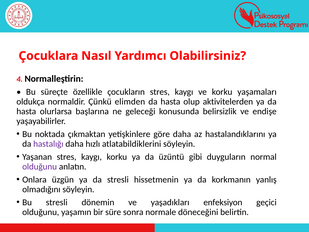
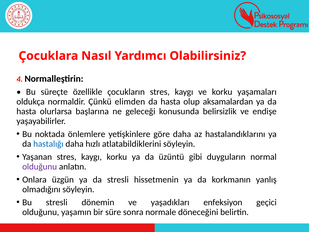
aktivitelerden: aktivitelerden -> aksamalardan
çıkmaktan: çıkmaktan -> önlemlere
hastalığı colour: purple -> blue
